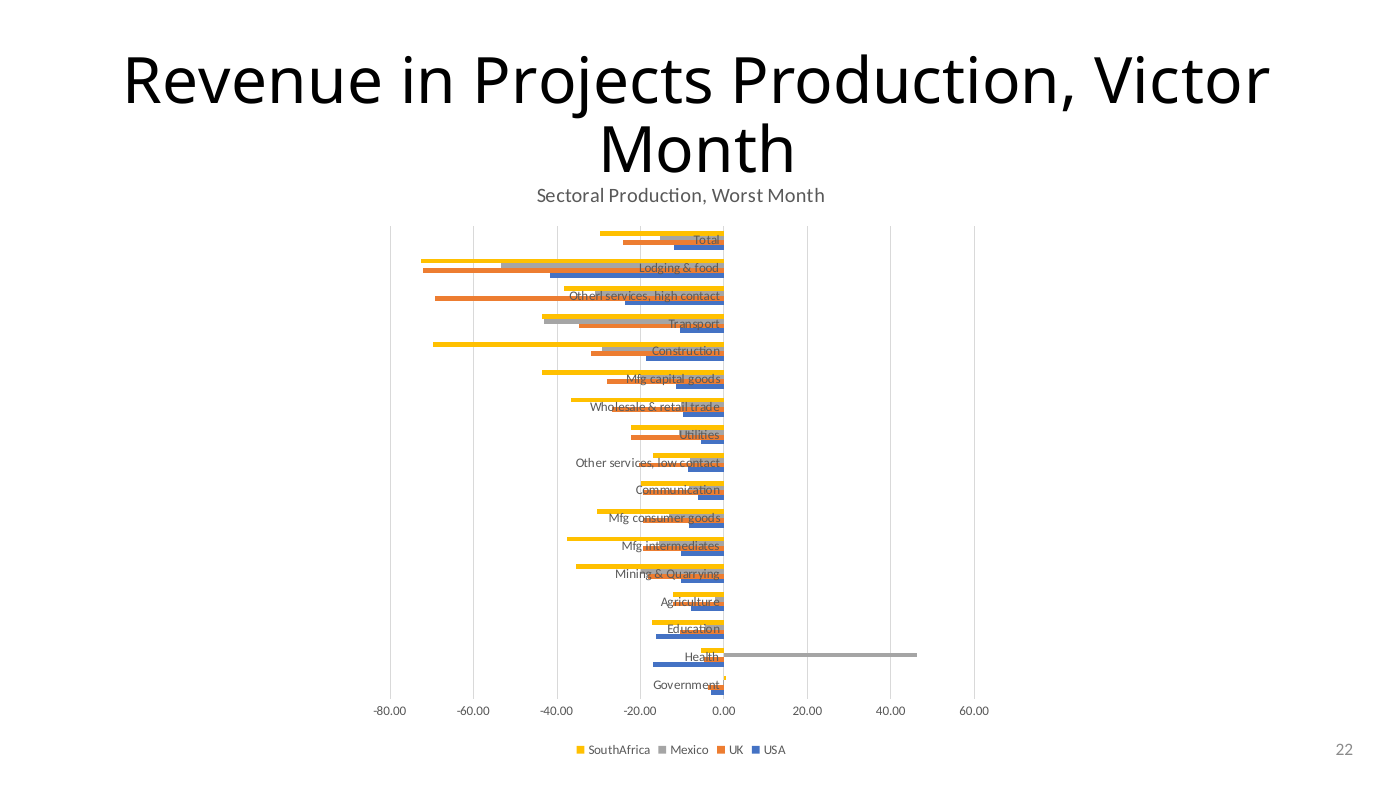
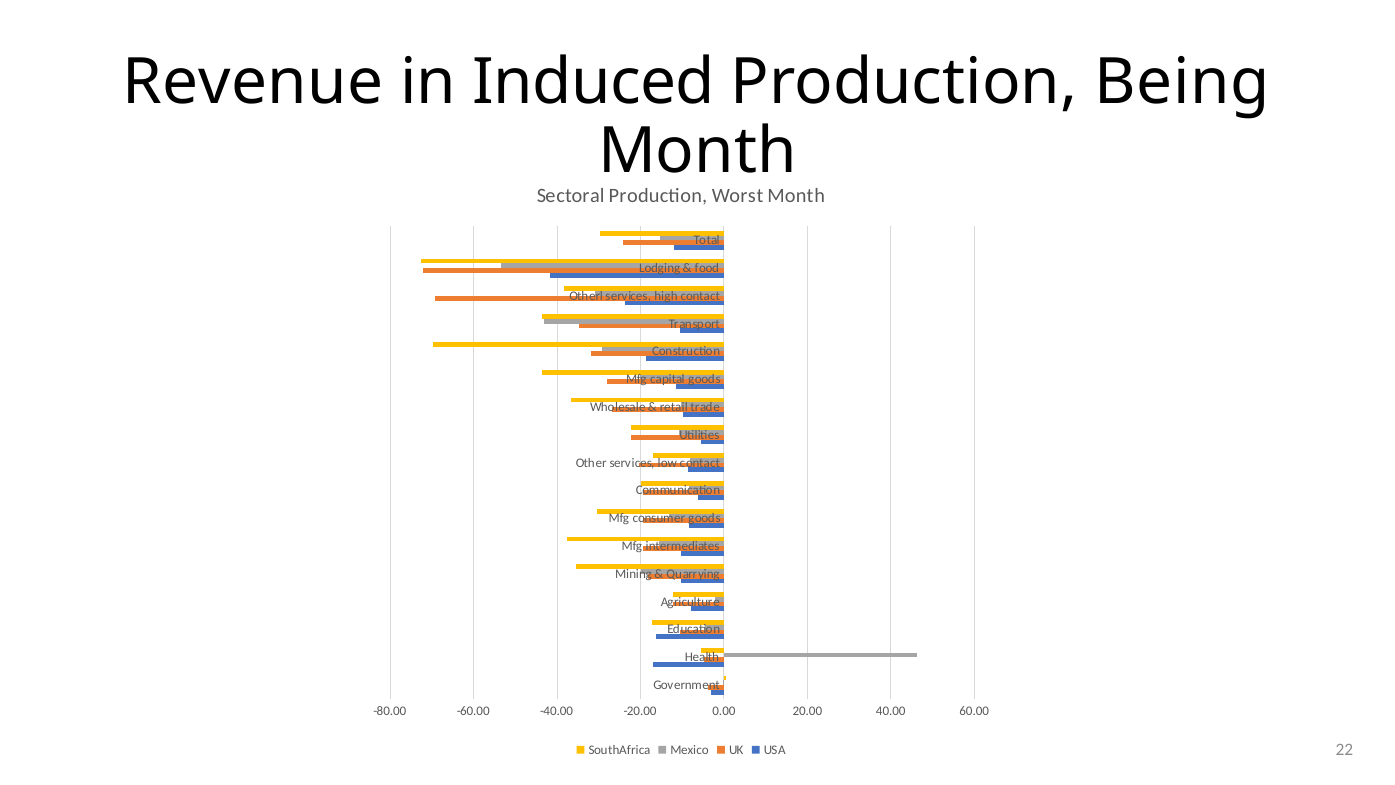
Projects: Projects -> Induced
Victor: Victor -> Being
